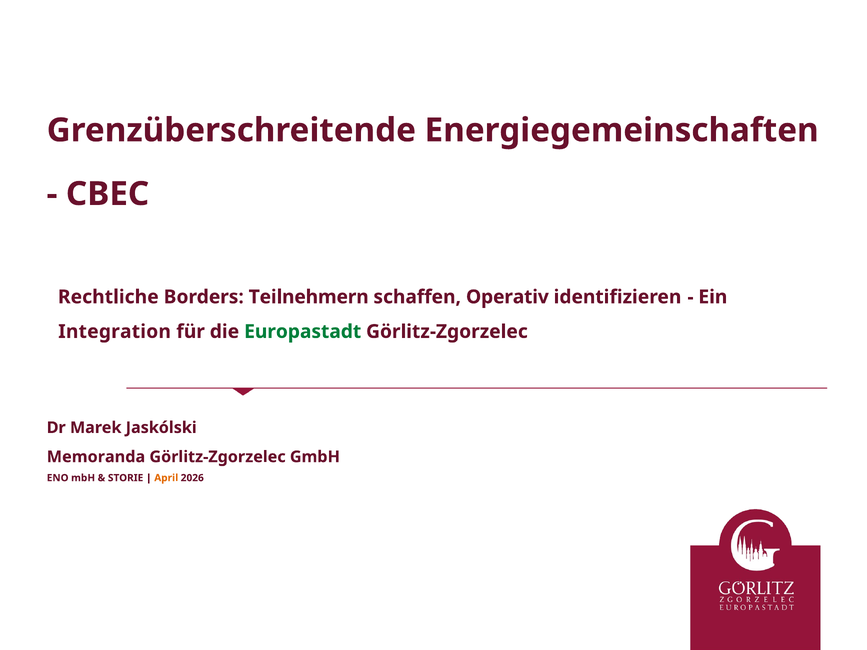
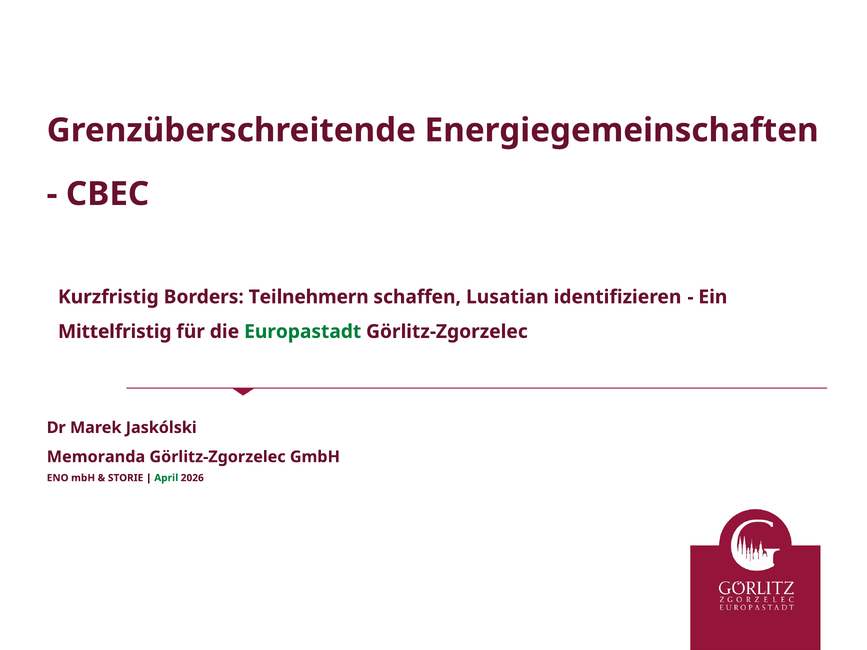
Rechtliche: Rechtliche -> Kurzfristig
Operativ: Operativ -> Lusatian
Integration: Integration -> Mittelfristig
April colour: orange -> green
